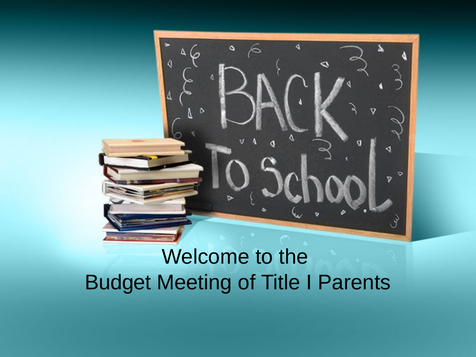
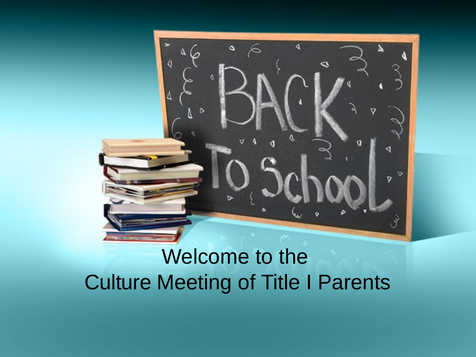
Budget: Budget -> Culture
